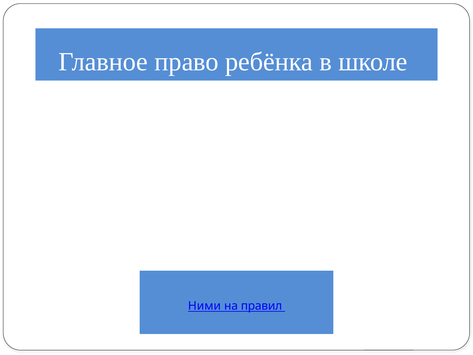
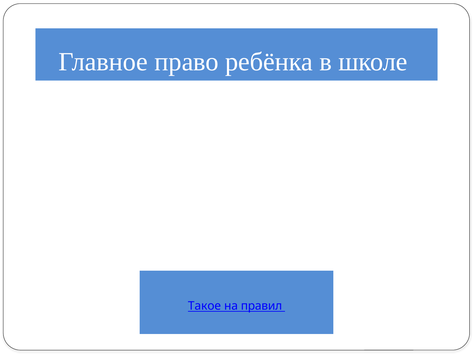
Ними: Ними -> Такое
